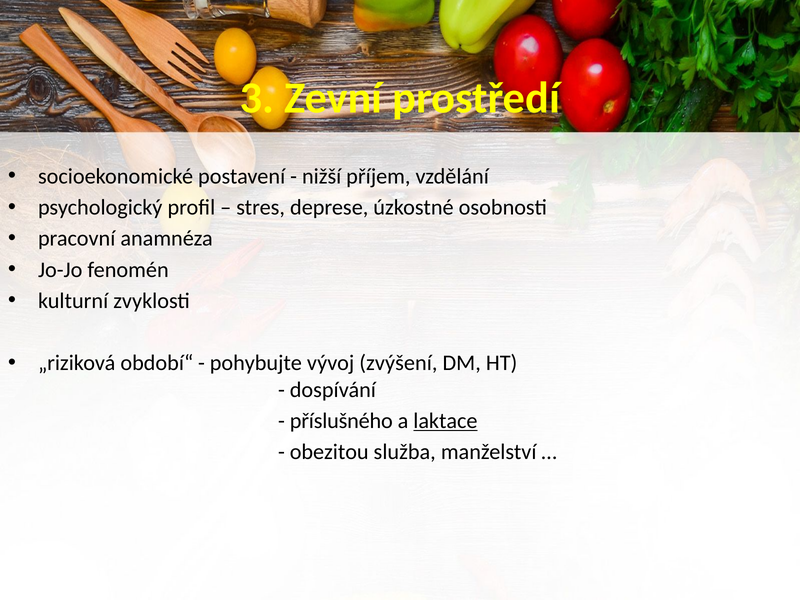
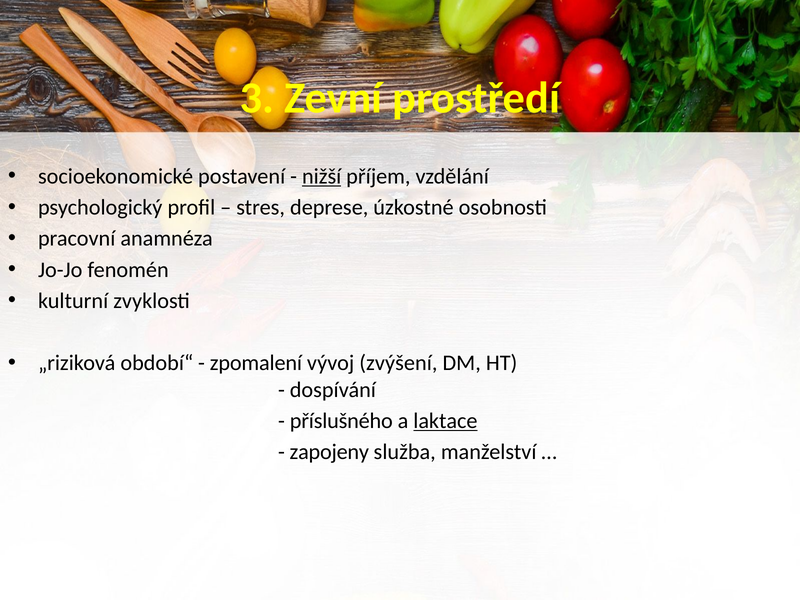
nižší underline: none -> present
pohybujte: pohybujte -> zpomalení
obezitou: obezitou -> zapojeny
